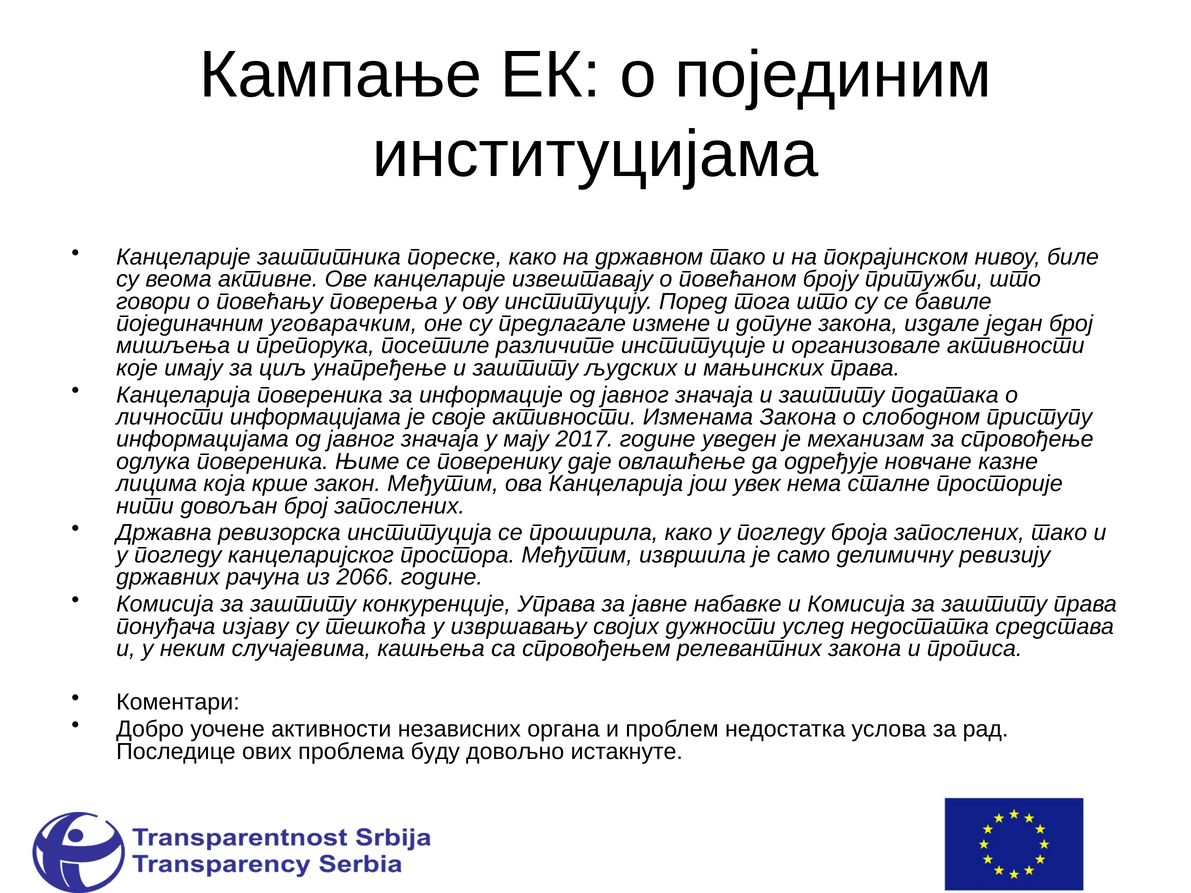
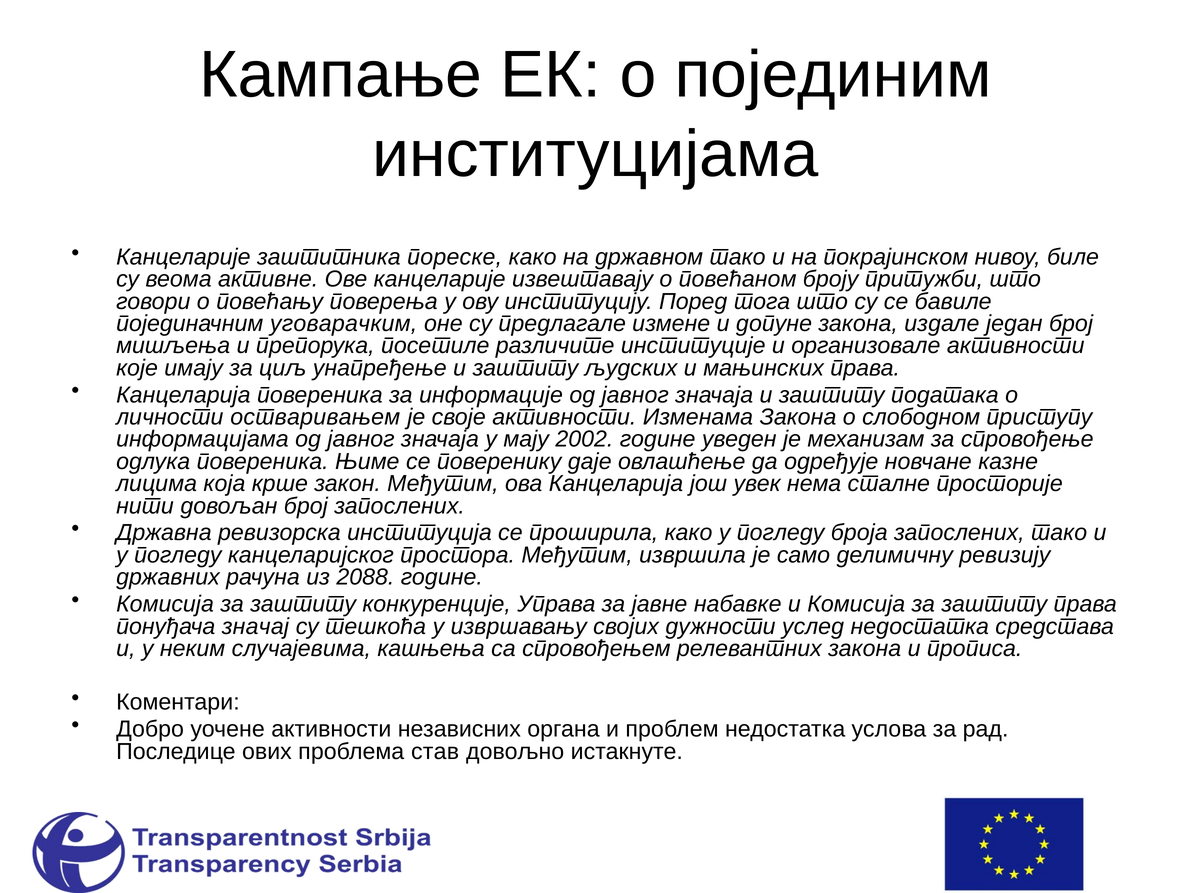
личности информацијама: информацијама -> остваривањем
2017: 2017 -> 2002
2066: 2066 -> 2088
изјаву: изјаву -> значај
буду: буду -> став
